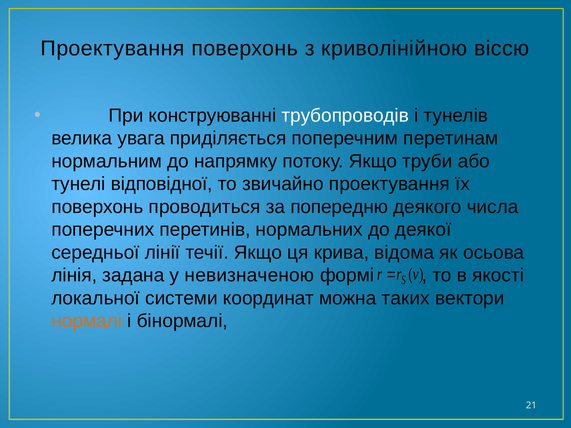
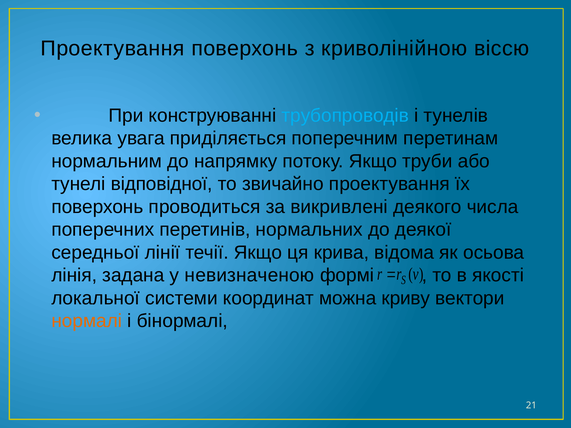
трубопроводів colour: white -> light blue
попередню: попередню -> викривлені
таких: таких -> криву
